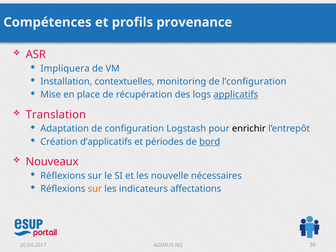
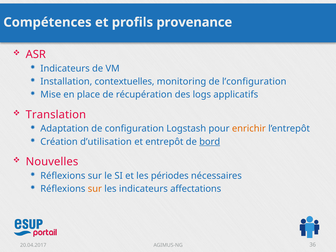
Impliquera at (65, 68): Impliquera -> Indicateurs
applicatifs underline: present -> none
enrichir colour: black -> orange
d’applicatifs: d’applicatifs -> d’utilisation
périodes: périodes -> entrepôt
Nouveaux: Nouveaux -> Nouvelles
nouvelle: nouvelle -> périodes
